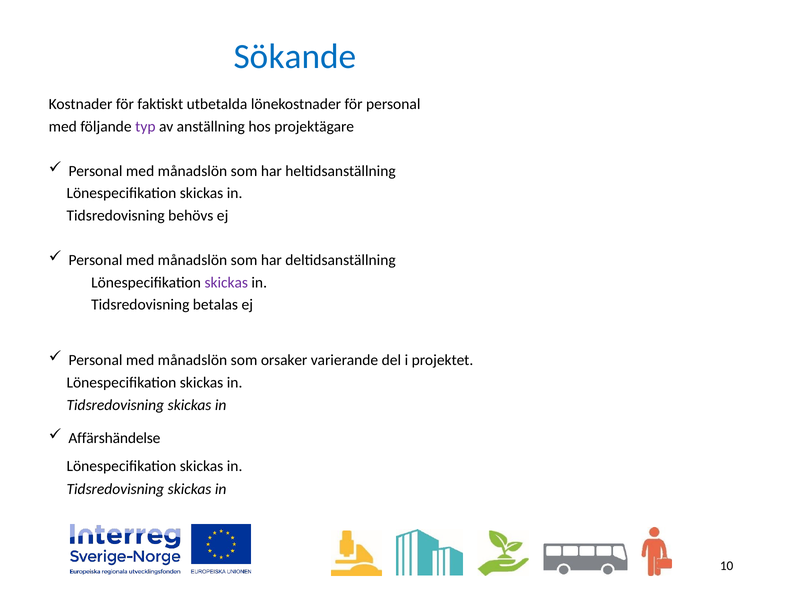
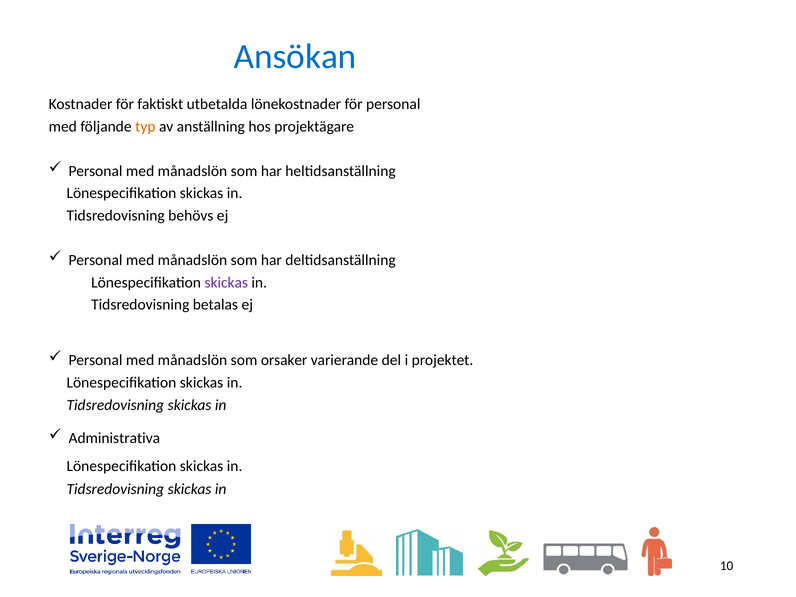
Sökande: Sökande -> Ansökan
typ colour: purple -> orange
Affärshändelse: Affärshändelse -> Administrativa
